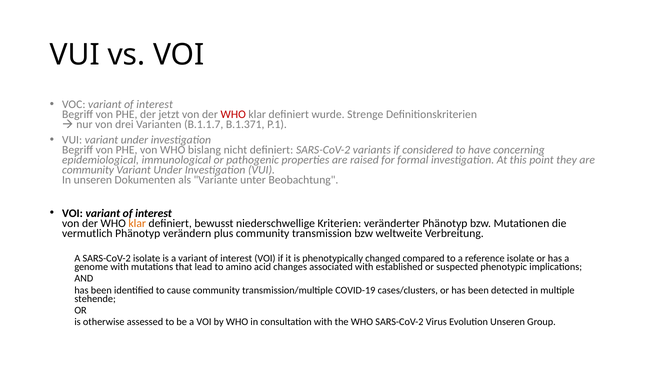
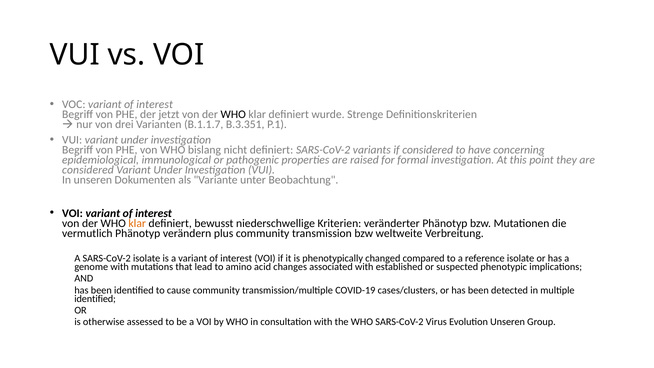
WHO at (233, 115) colour: red -> black
B.1.371: B.1.371 -> B.3.351
community at (88, 170): community -> considered
stehende at (95, 299): stehende -> identified
